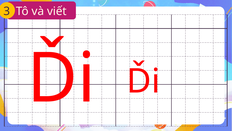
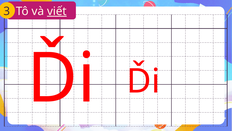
viết underline: none -> present
